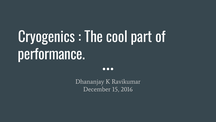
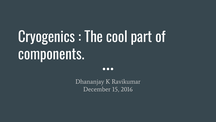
performance: performance -> components
